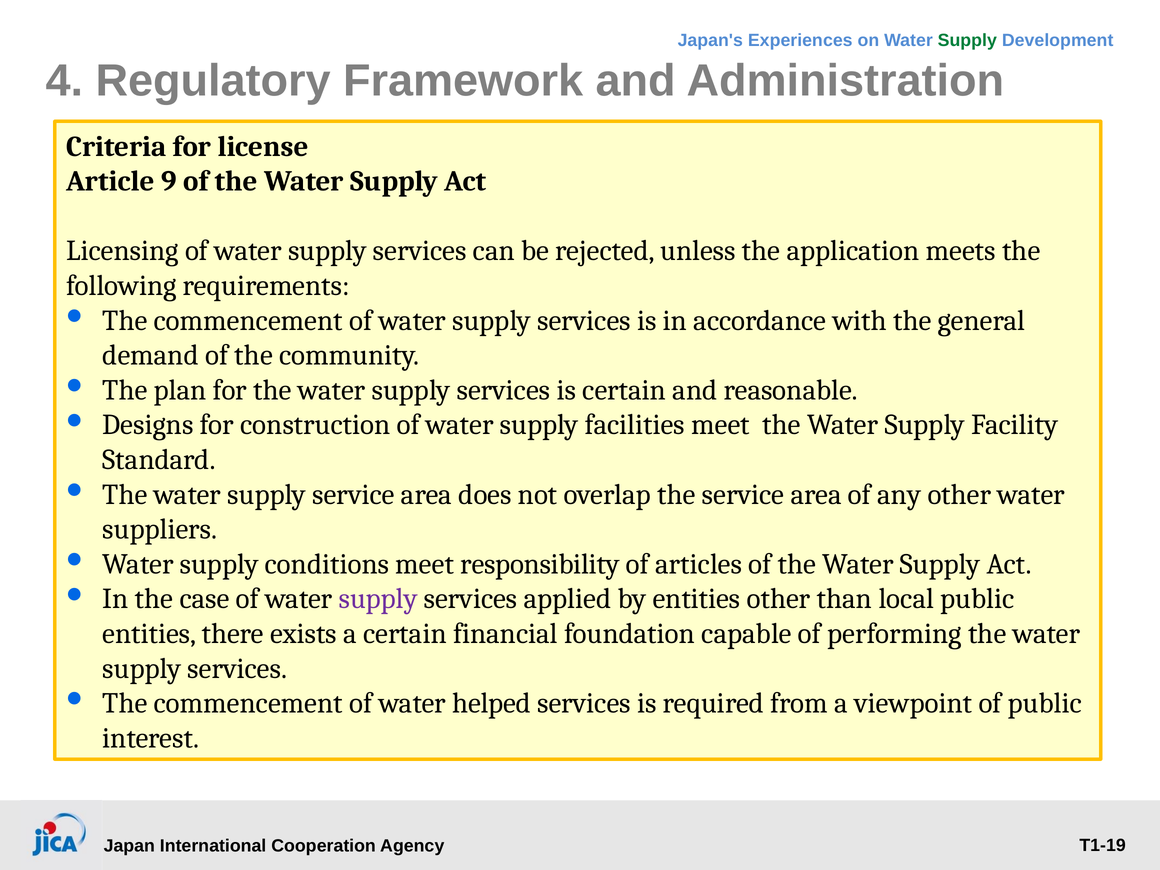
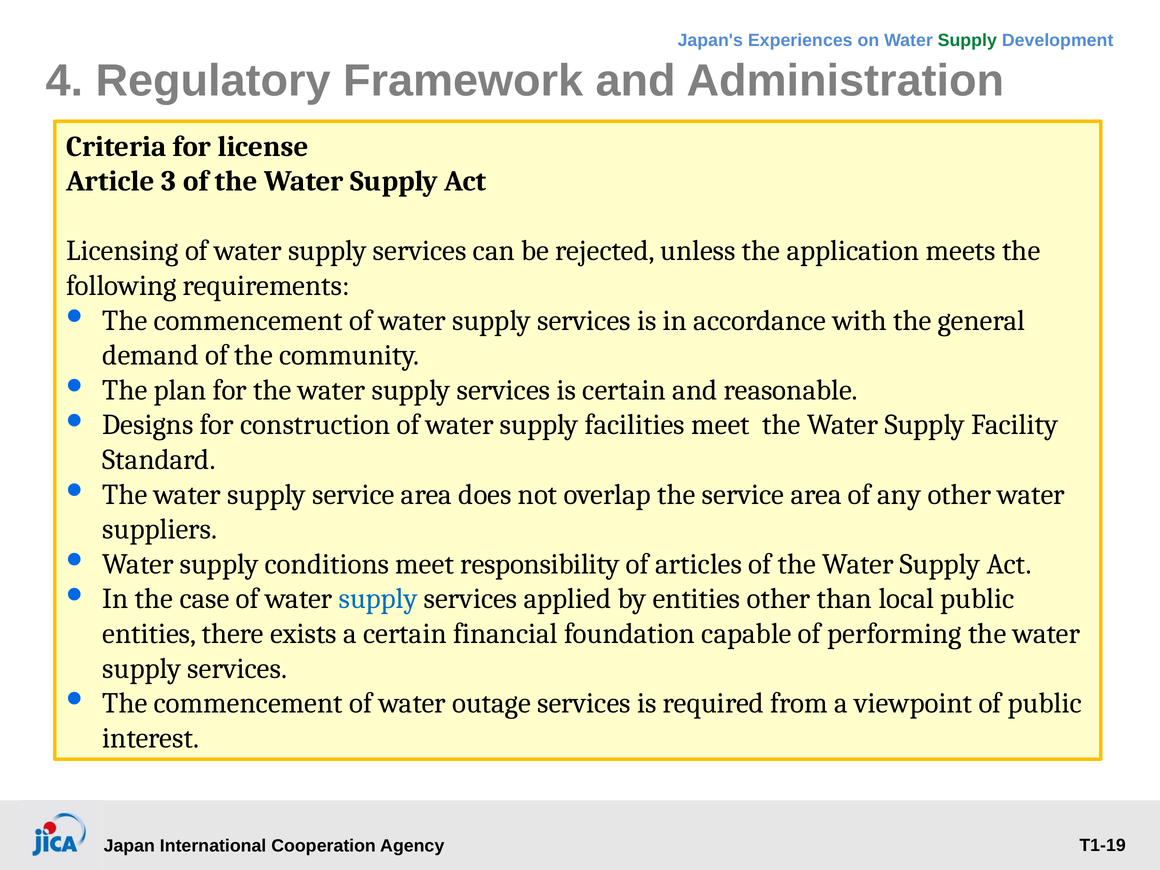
9: 9 -> 3
supply at (378, 599) colour: purple -> blue
helped: helped -> outage
